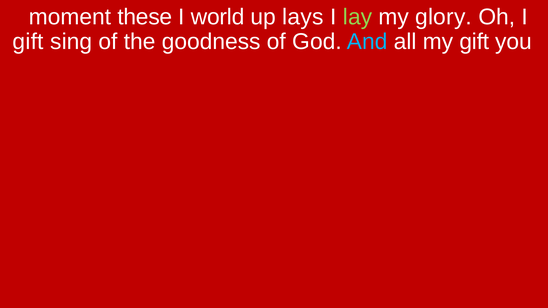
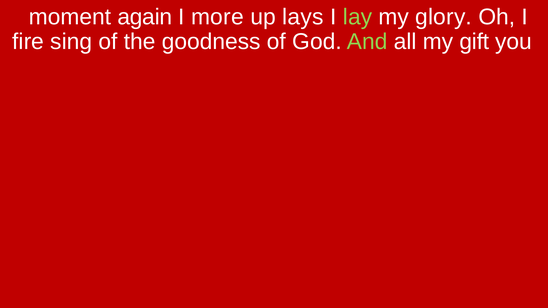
these: these -> again
world: world -> more
gift at (28, 42): gift -> fire
And colour: light blue -> light green
